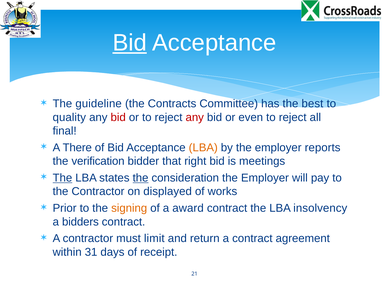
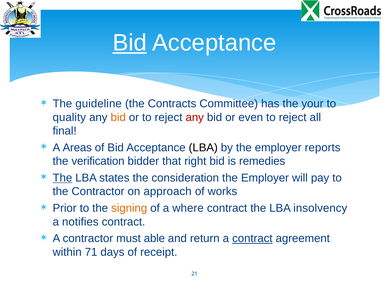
best: best -> your
bid at (118, 117) colour: red -> orange
There: There -> Areas
LBA at (203, 147) colour: orange -> black
meetings: meetings -> remedies
the at (141, 178) underline: present -> none
displayed: displayed -> approach
award: award -> where
bidders: bidders -> notifies
limit: limit -> able
contract at (252, 238) underline: none -> present
31: 31 -> 71
